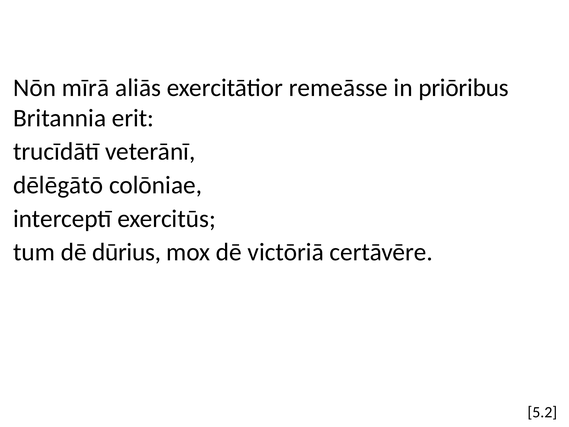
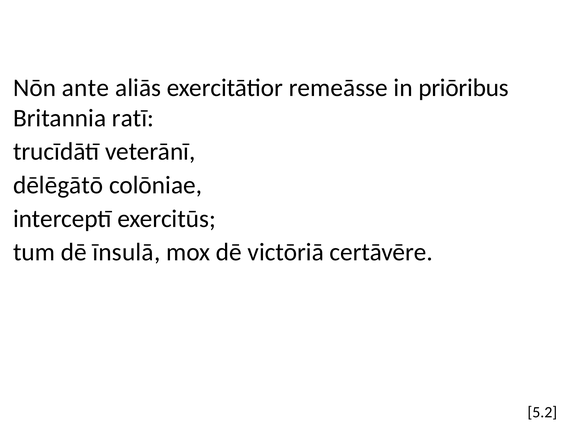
mīrā: mīrā -> ante
erit: erit -> ratī
dūrius: dūrius -> īnsulā
